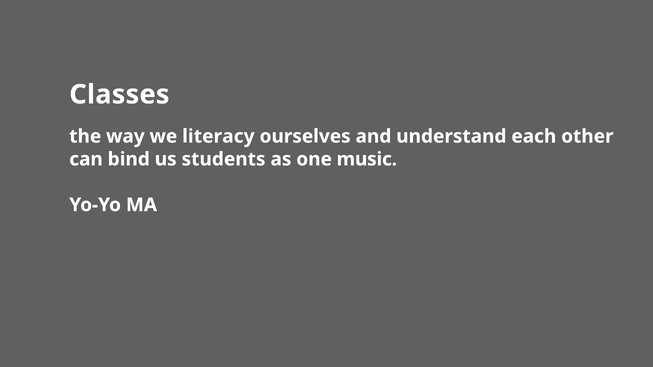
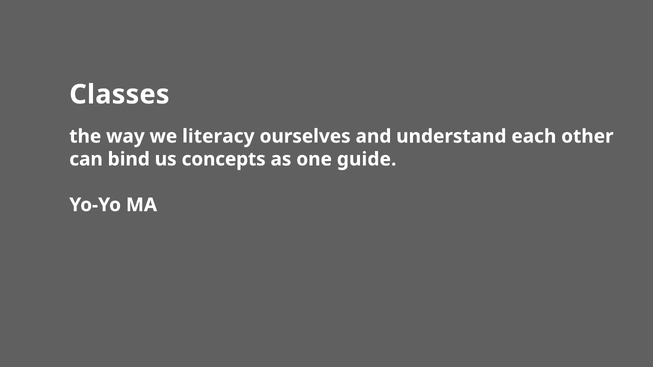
students: students -> concepts
music: music -> guide
